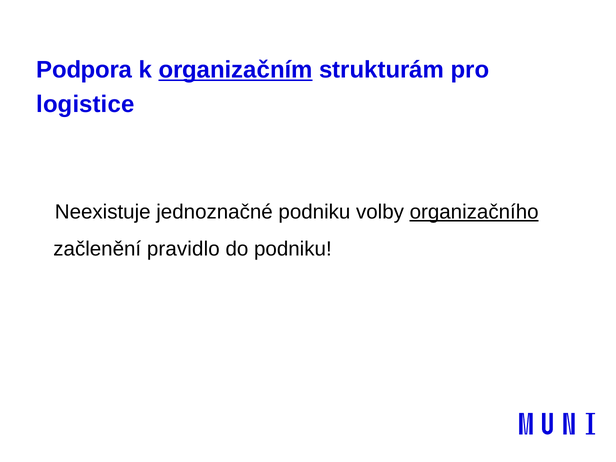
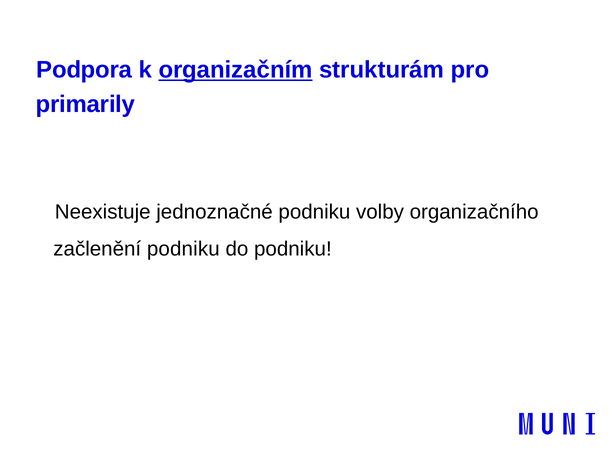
logistice: logistice -> primarily
organizačního underline: present -> none
začlenění pravidlo: pravidlo -> podniku
